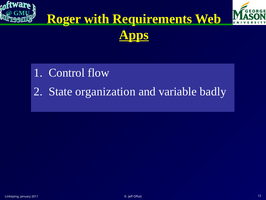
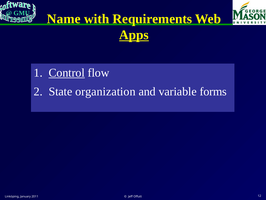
Roger: Roger -> Name
Control underline: none -> present
badly: badly -> forms
